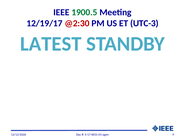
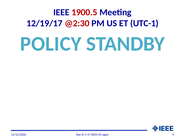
1900.5 colour: green -> red
UTC-3: UTC-3 -> UTC-1
LATEST: LATEST -> POLICY
